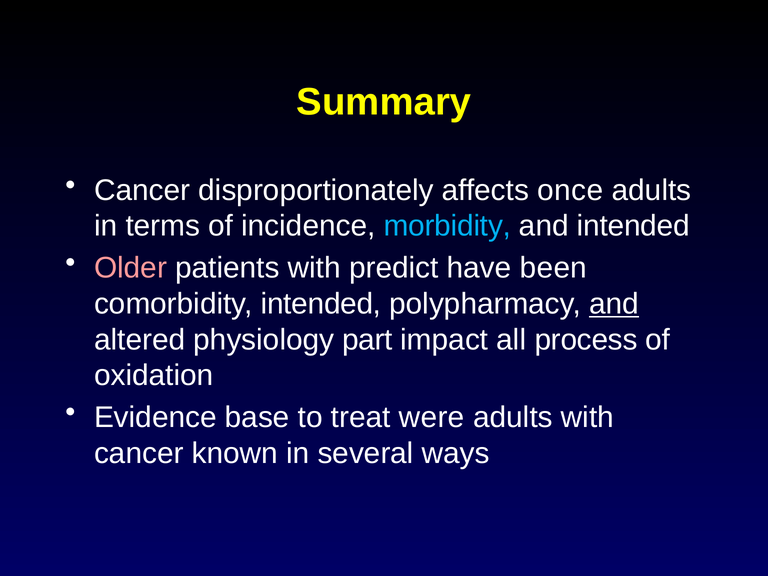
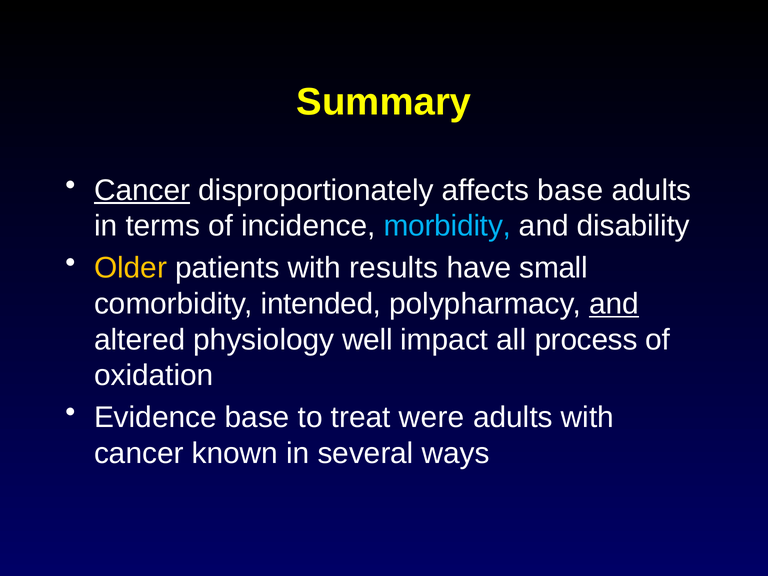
Cancer at (142, 190) underline: none -> present
affects once: once -> base
and intended: intended -> disability
Older colour: pink -> yellow
predict: predict -> results
been: been -> small
part: part -> well
